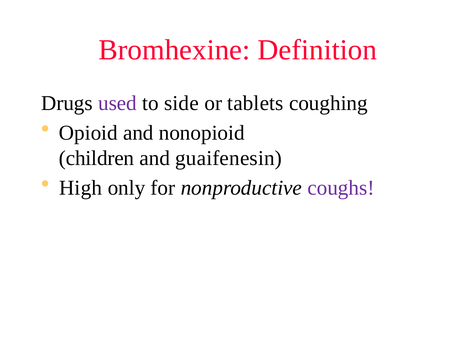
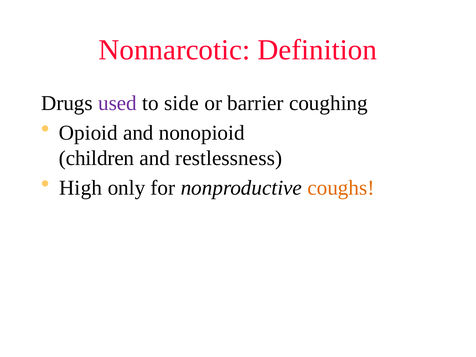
Bromhexine: Bromhexine -> Nonnarcotic
tablets: tablets -> barrier
guaifenesin: guaifenesin -> restlessness
coughs colour: purple -> orange
